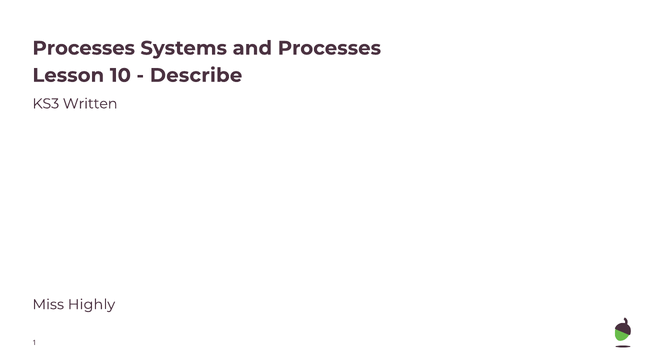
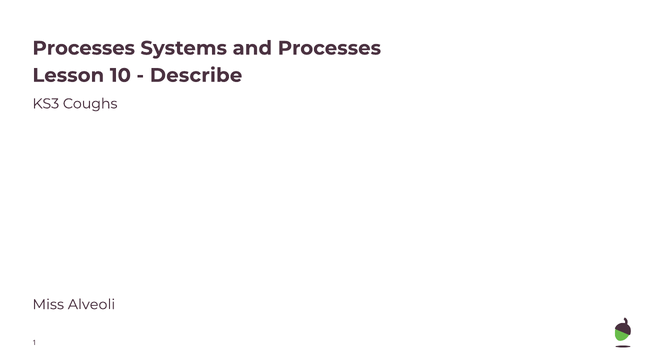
Written: Written -> Coughs
Highly: Highly -> Alveoli
